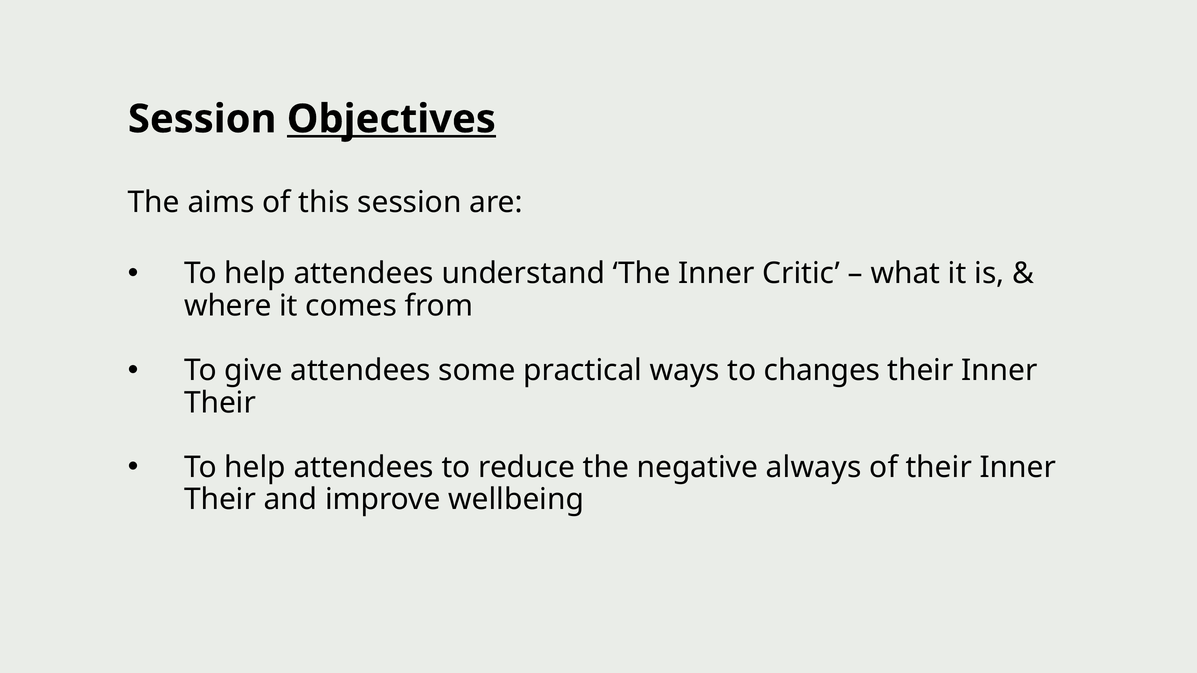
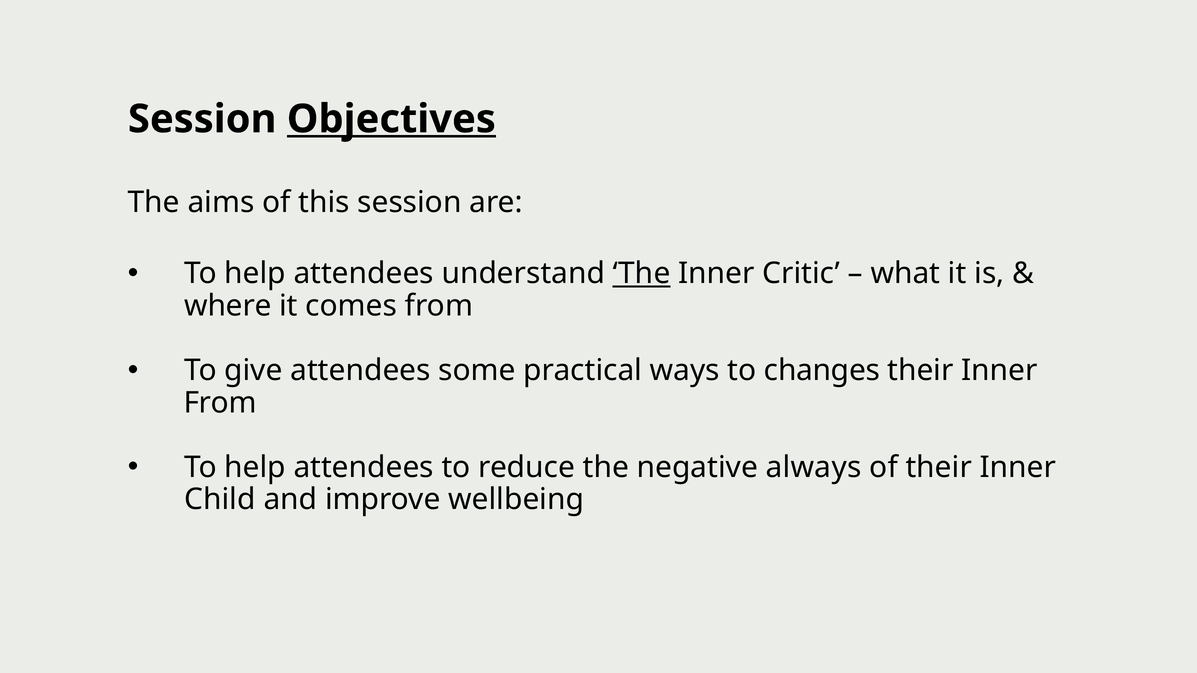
The at (642, 274) underline: none -> present
Their at (220, 403): Their -> From
Their at (220, 500): Their -> Child
